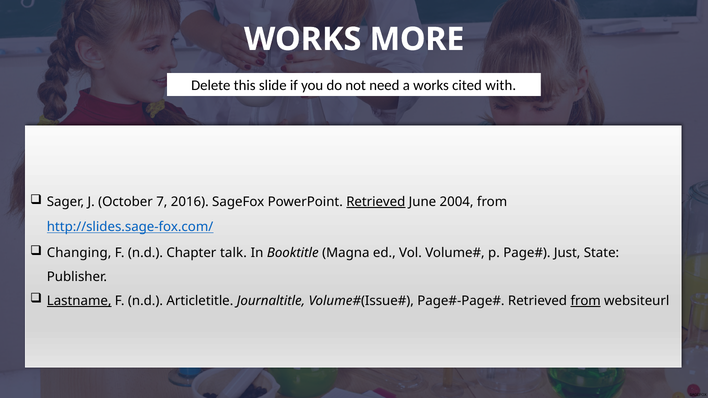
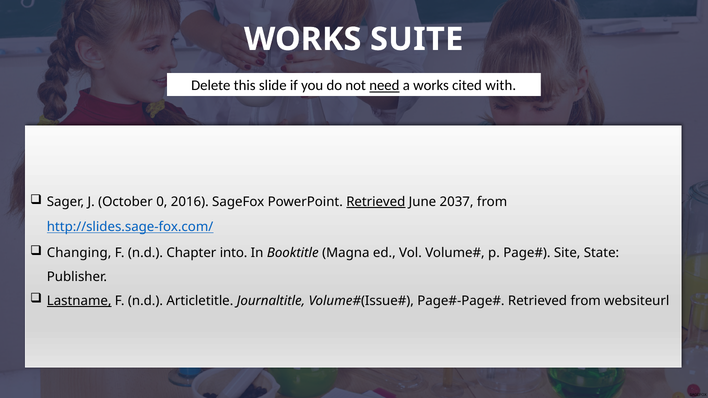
MORE: MORE -> SUITE
need underline: none -> present
7: 7 -> 0
2004: 2004 -> 2037
talk: talk -> into
Just: Just -> Site
from at (586, 301) underline: present -> none
